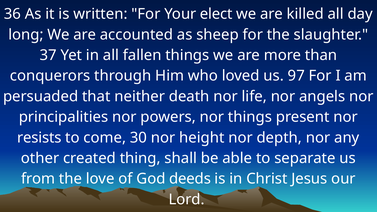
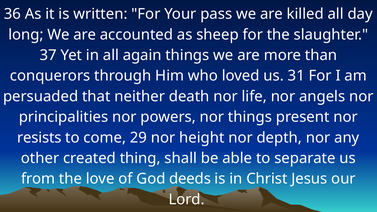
elect: elect -> pass
fallen: fallen -> again
97: 97 -> 31
30: 30 -> 29
